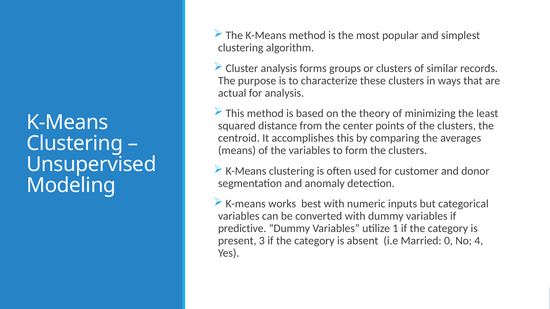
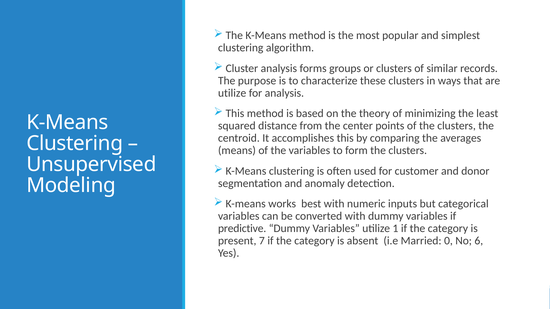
actual at (232, 93): actual -> utilize
3: 3 -> 7
4: 4 -> 6
